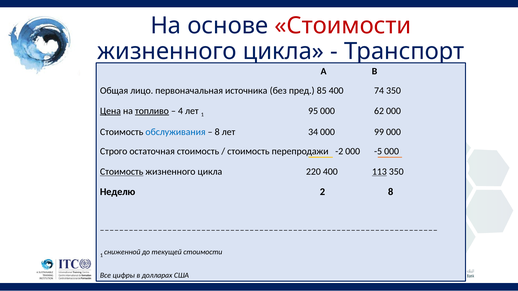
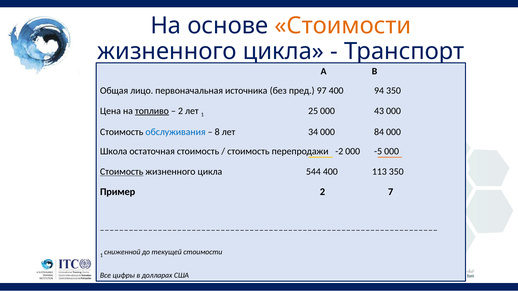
Стоимости at (343, 26) colour: red -> orange
85: 85 -> 97
74: 74 -> 94
Цена underline: present -> none
4 at (180, 111): 4 -> 2
95: 95 -> 25
62: 62 -> 43
99: 99 -> 84
Строго: Строго -> Школа
220: 220 -> 544
113 underline: present -> none
Неделю: Неделю -> Пример
2 8: 8 -> 7
